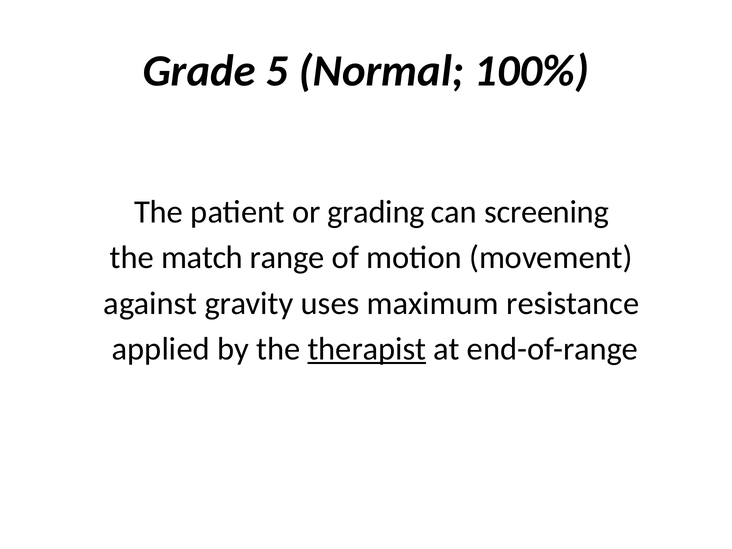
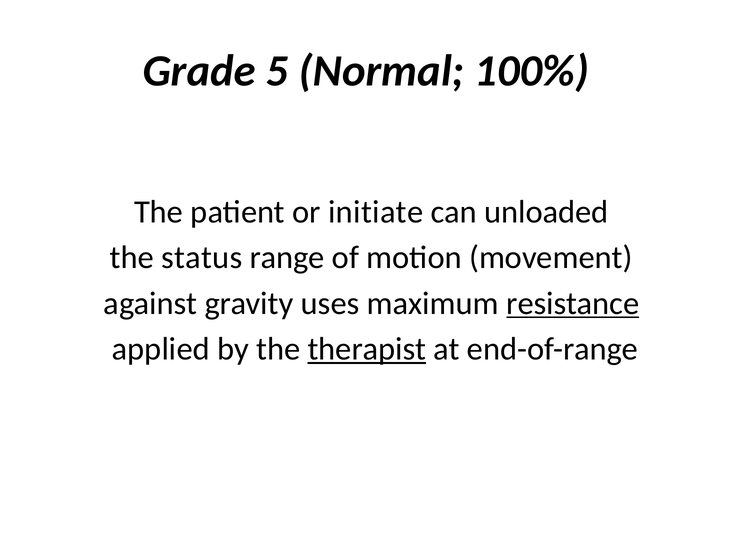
grading: grading -> initiate
screening: screening -> unloaded
match: match -> status
resistance underline: none -> present
